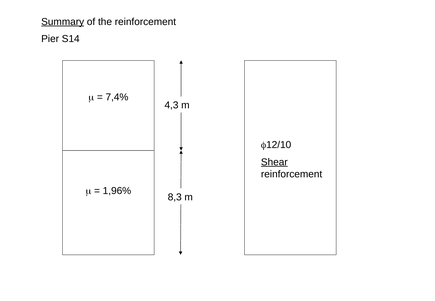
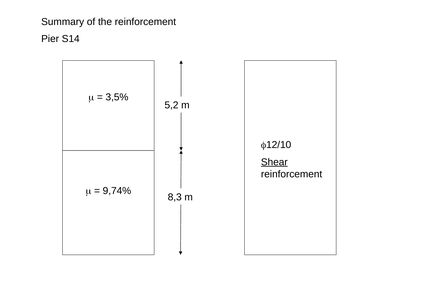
Summary underline: present -> none
7,4%: 7,4% -> 3,5%
4,3: 4,3 -> 5,2
1,96%: 1,96% -> 9,74%
